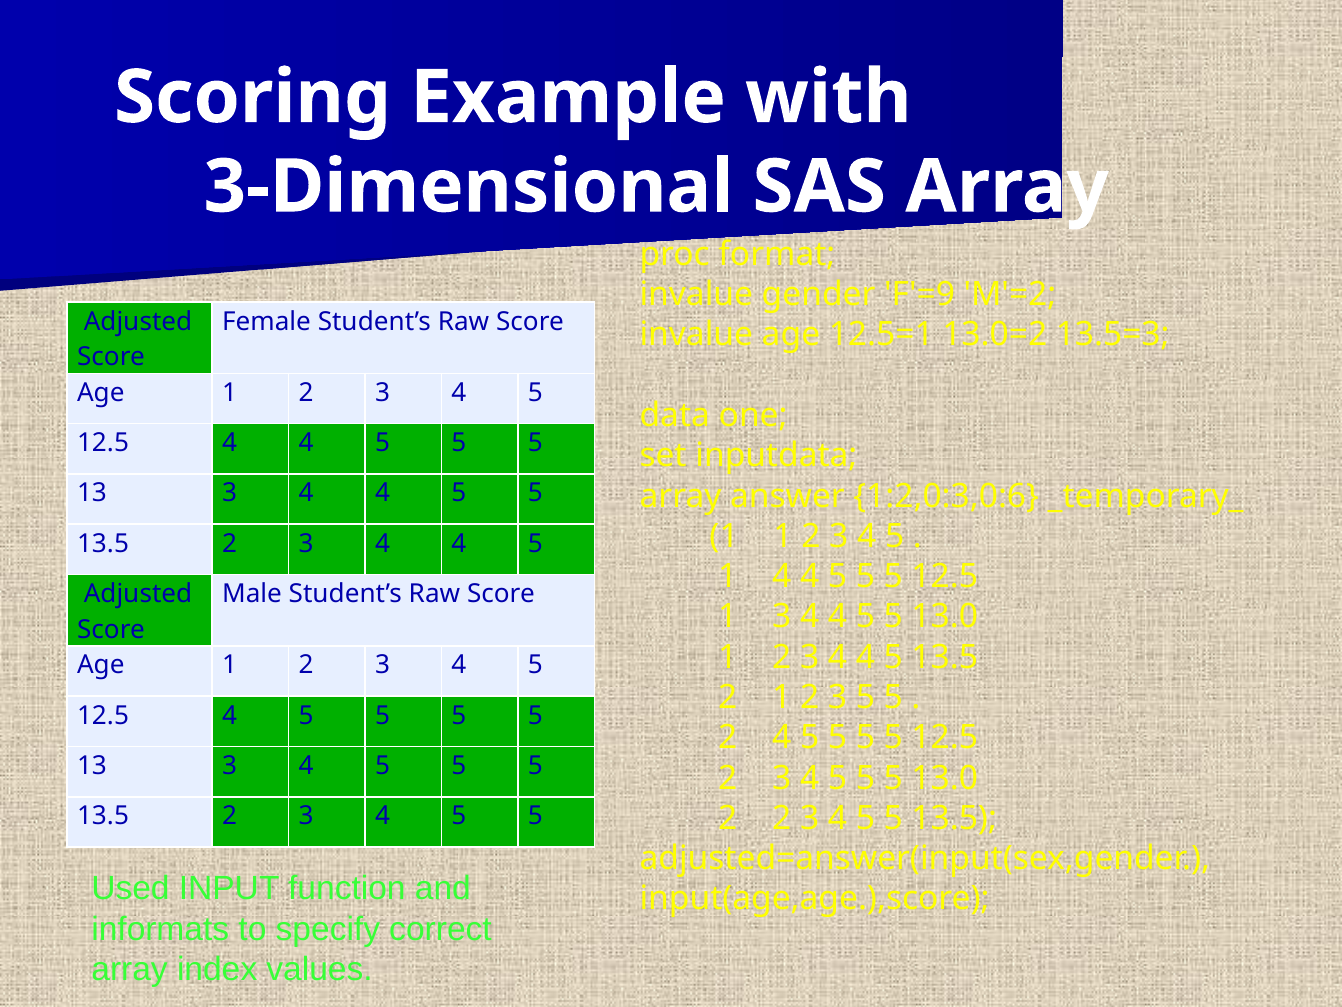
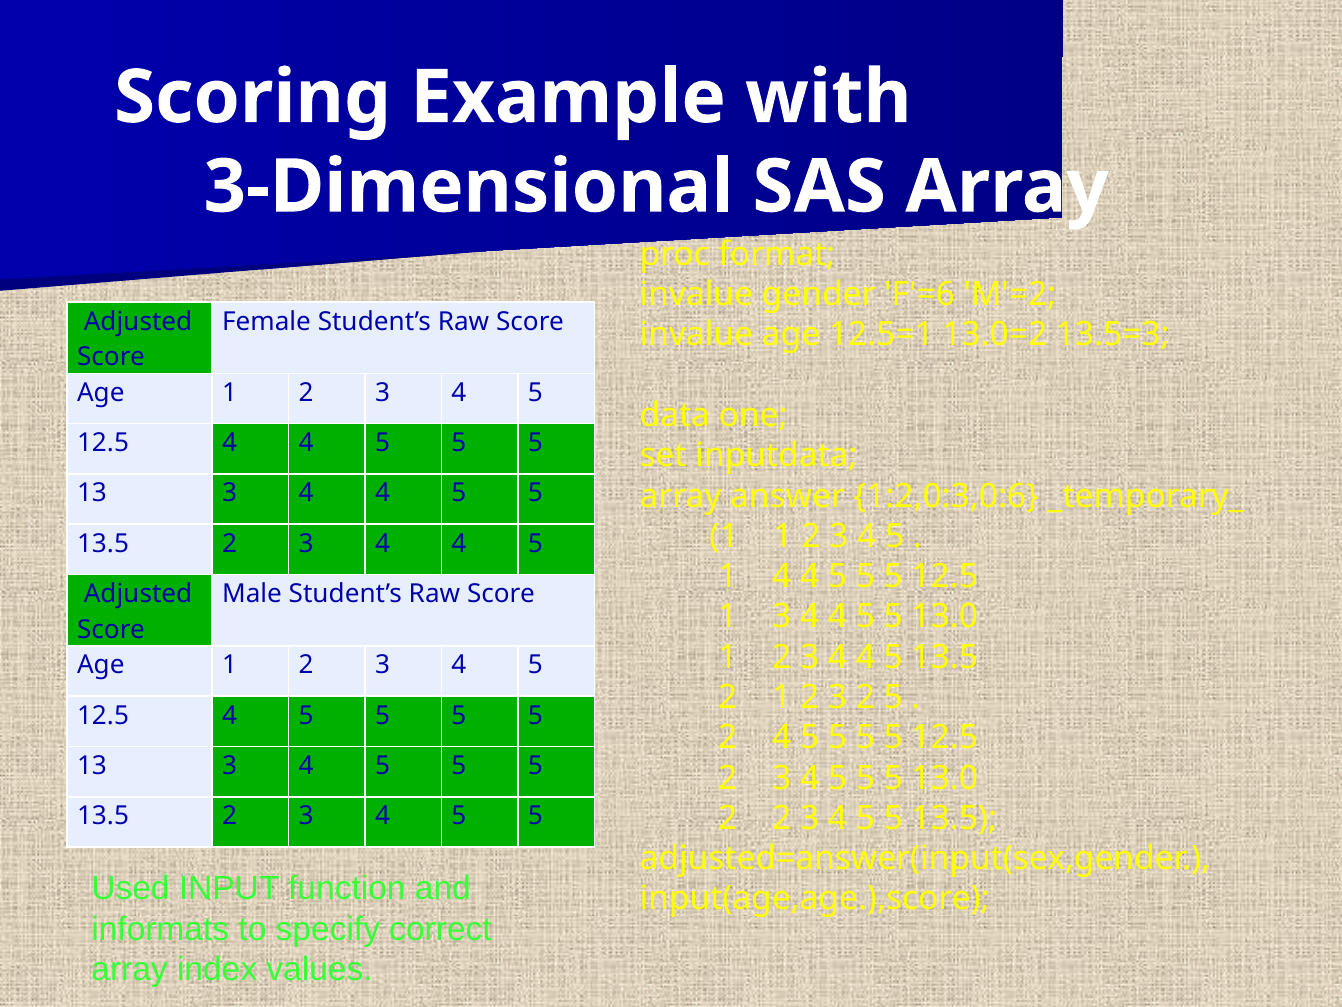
F'=9: F'=9 -> F'=6
3 5: 5 -> 2
